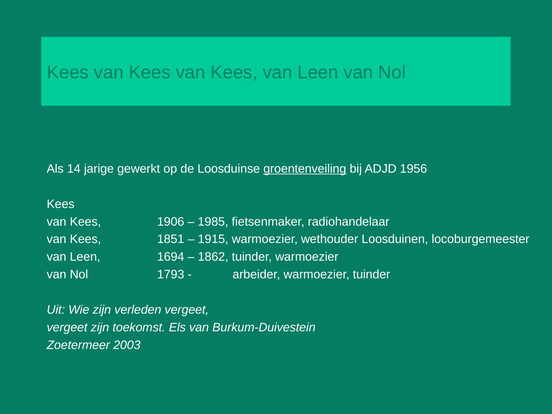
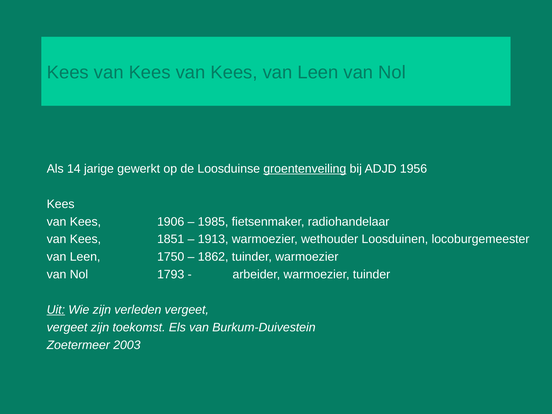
1915: 1915 -> 1913
1694: 1694 -> 1750
Uit underline: none -> present
